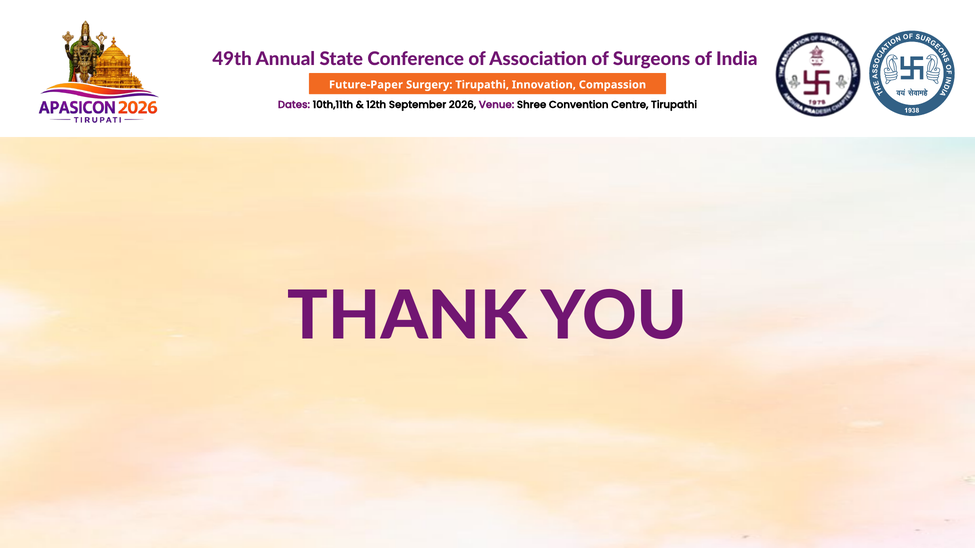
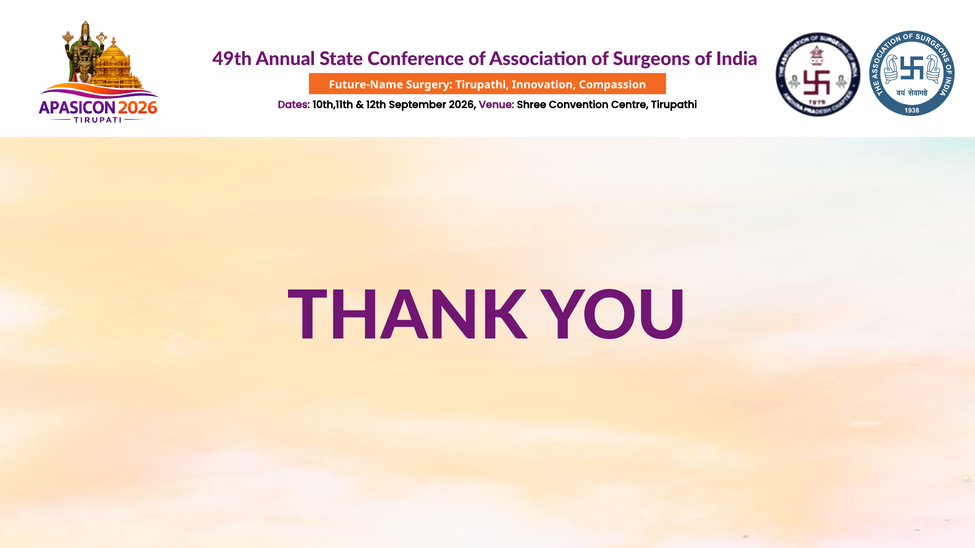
Future-Paper: Future-Paper -> Future-Name
